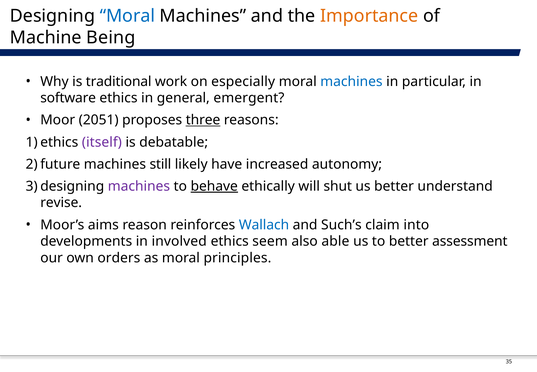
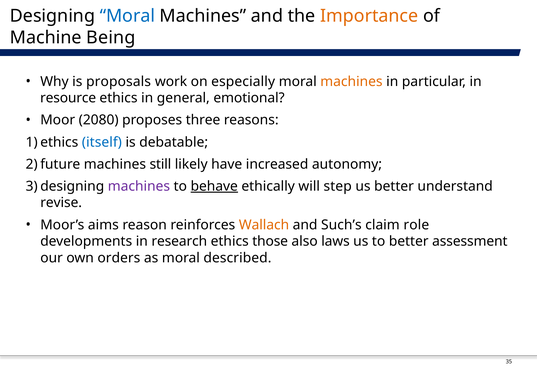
traditional: traditional -> proposals
machines at (351, 81) colour: blue -> orange
software: software -> resource
emergent: emergent -> emotional
2051: 2051 -> 2080
three underline: present -> none
itself colour: purple -> blue
shut: shut -> step
Wallach colour: blue -> orange
into: into -> role
involved: involved -> research
seem: seem -> those
able: able -> laws
principles: principles -> described
